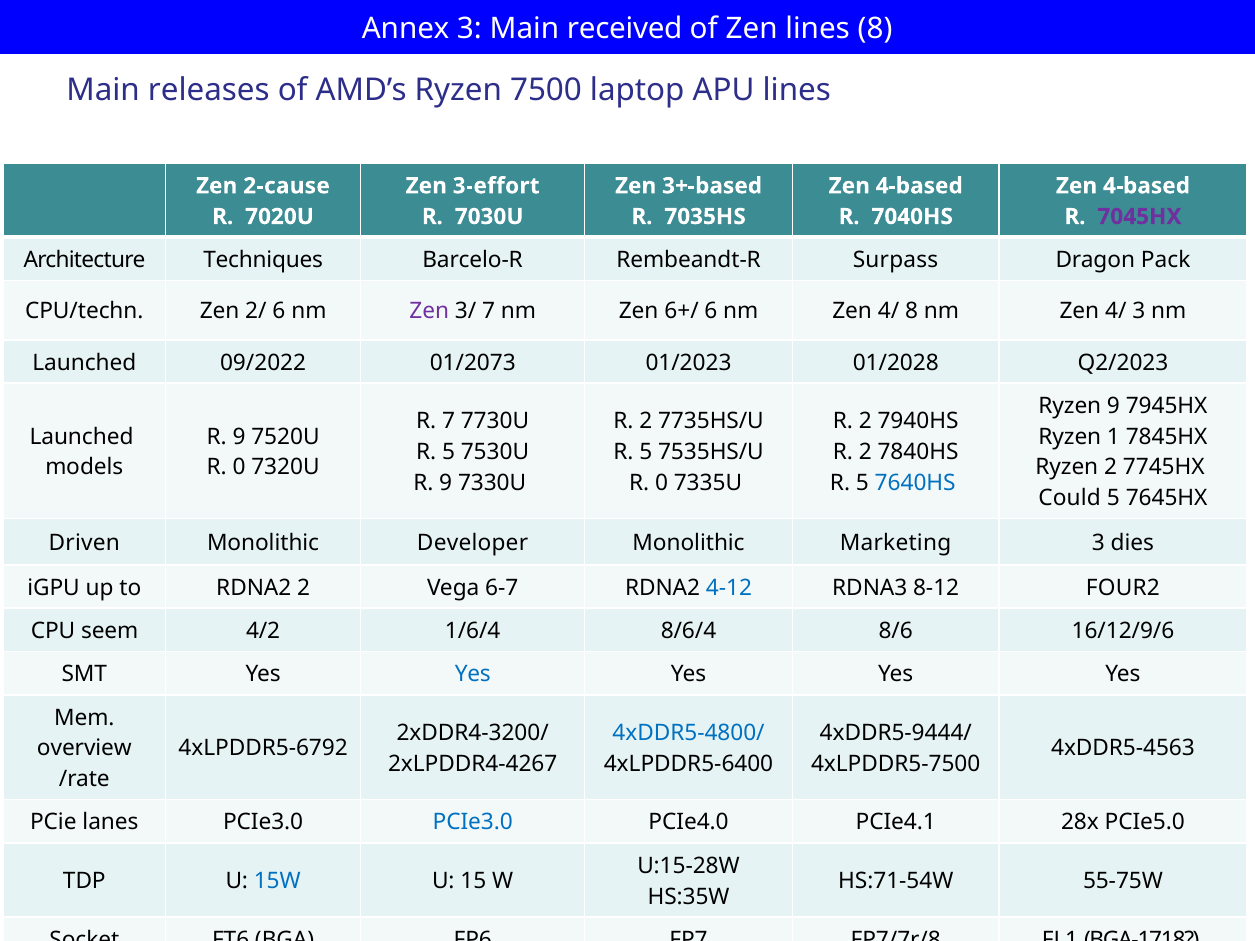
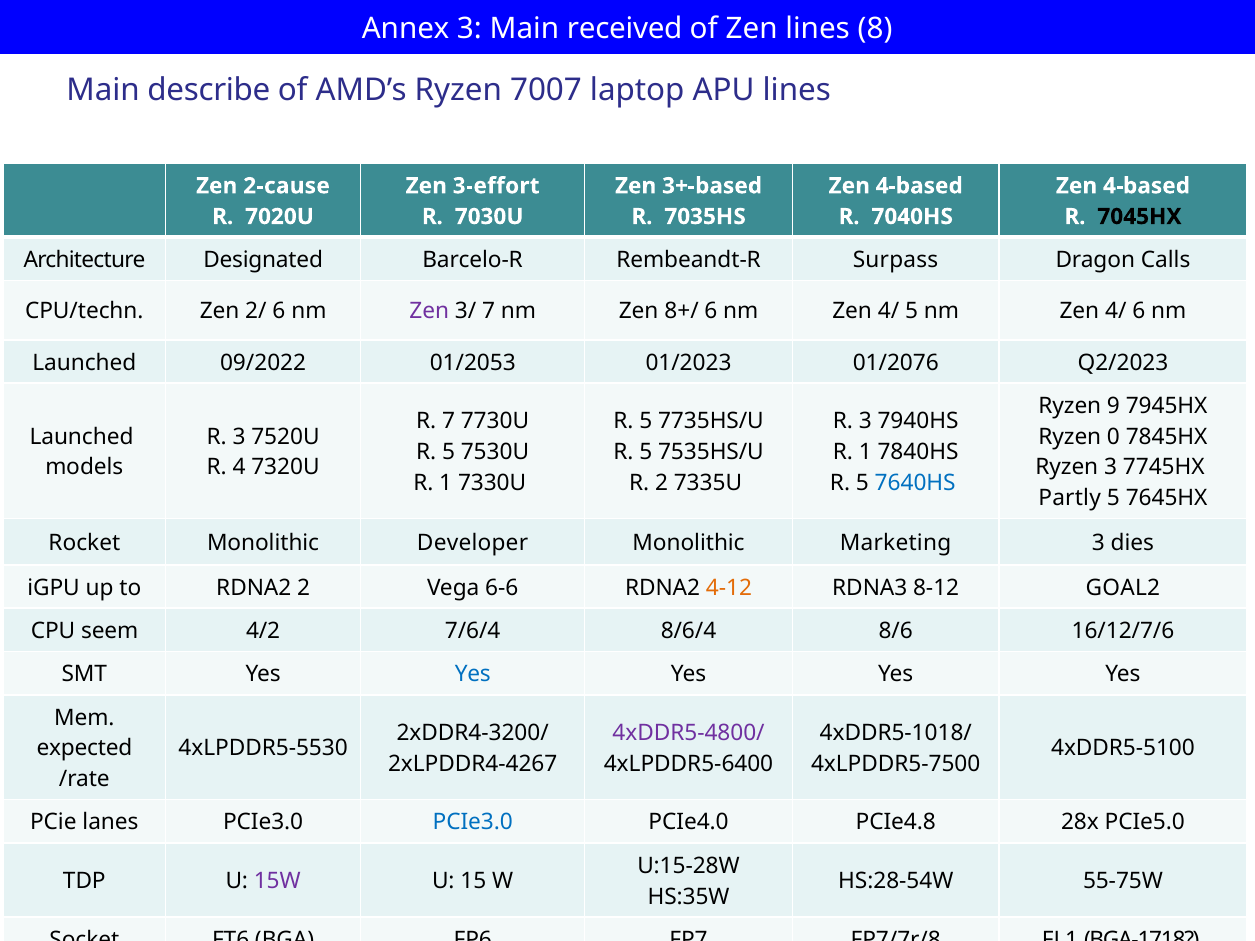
releases: releases -> describe
7500: 7500 -> 7007
7045HX colour: purple -> black
Techniques: Techniques -> Designated
Pack: Pack -> Calls
6+/: 6+/ -> 8+/
4/ 8: 8 -> 5
4/ 3: 3 -> 6
01/2073: 01/2073 -> 01/2053
01/2028: 01/2028 -> 01/2076
2 at (646, 421): 2 -> 5
2 at (865, 421): 2 -> 3
9 at (239, 437): 9 -> 3
1: 1 -> 0
2 at (865, 452): 2 -> 1
0 at (239, 468): 0 -> 4
Ryzen 2: 2 -> 3
9 at (446, 483): 9 -> 1
0 at (662, 483): 0 -> 2
Could: Could -> Partly
Driven: Driven -> Rocket
6-7: 6-7 -> 6-6
4-12 colour: blue -> orange
FOUR2: FOUR2 -> GOAL2
1/6/4: 1/6/4 -> 7/6/4
16/12/9/6: 16/12/9/6 -> 16/12/7/6
4xDDR5-4800/ colour: blue -> purple
4xDDR5-9444/: 4xDDR5-9444/ -> 4xDDR5-1018/
overview: overview -> expected
4xLPDDR5-6792: 4xLPDDR5-6792 -> 4xLPDDR5-5530
4xDDR5-4563: 4xDDR5-4563 -> 4xDDR5-5100
PCIe4.1: PCIe4.1 -> PCIe4.8
15W colour: blue -> purple
HS:71-54W: HS:71-54W -> HS:28-54W
